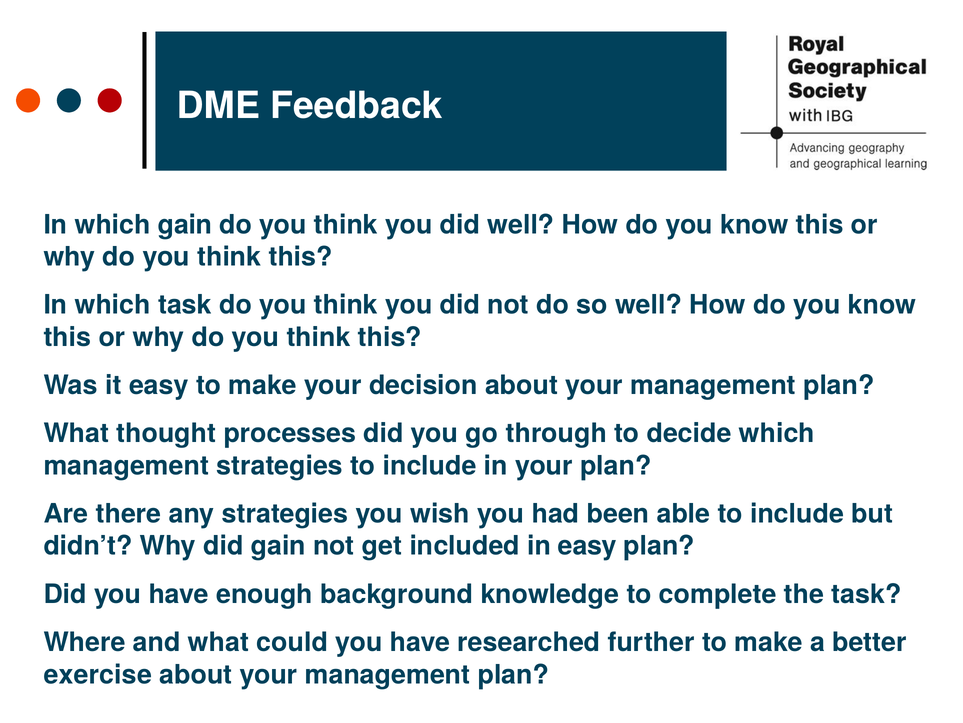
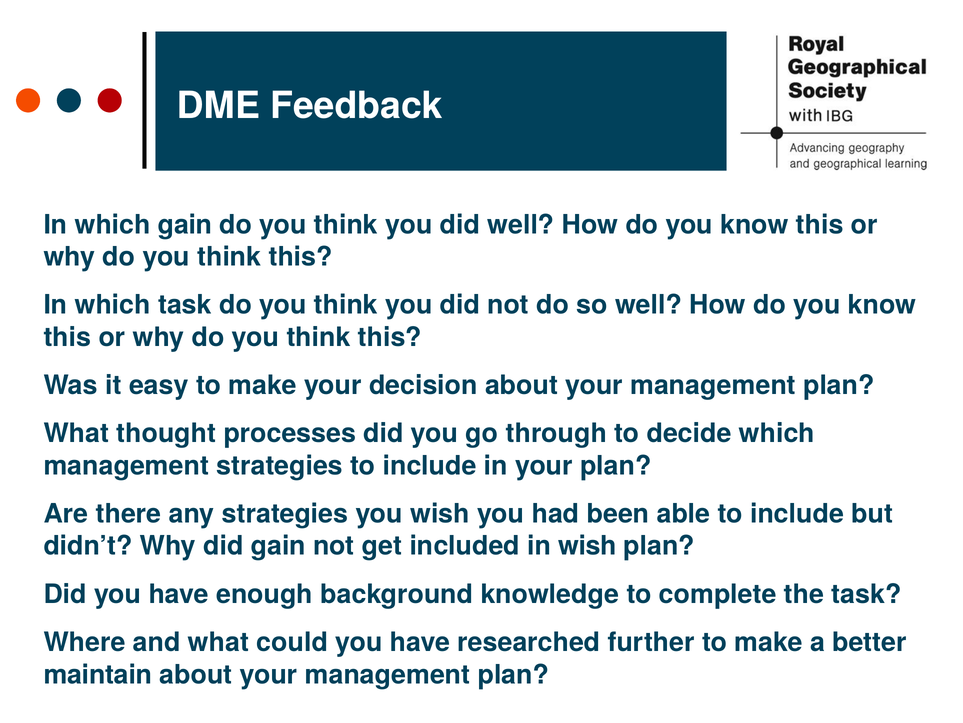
in easy: easy -> wish
exercise: exercise -> maintain
